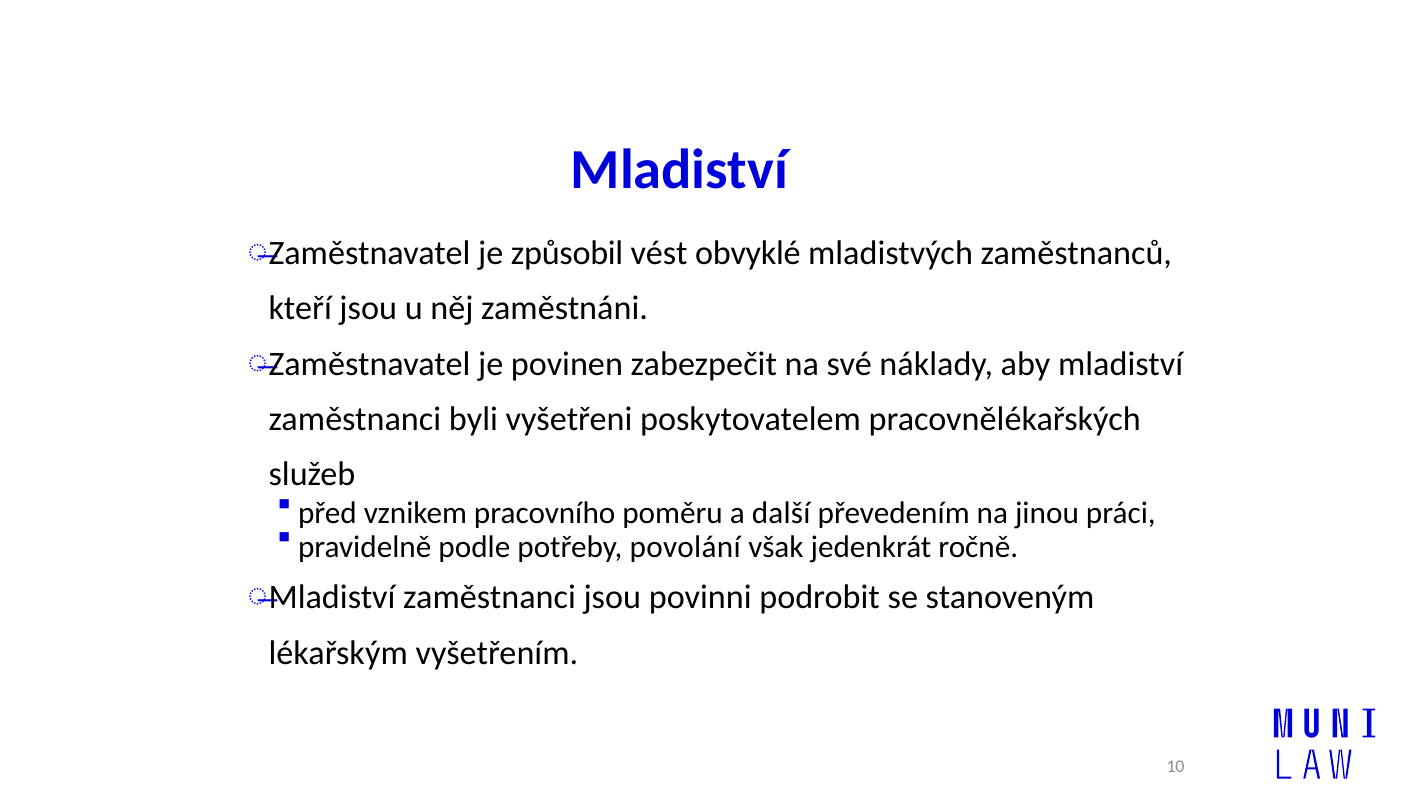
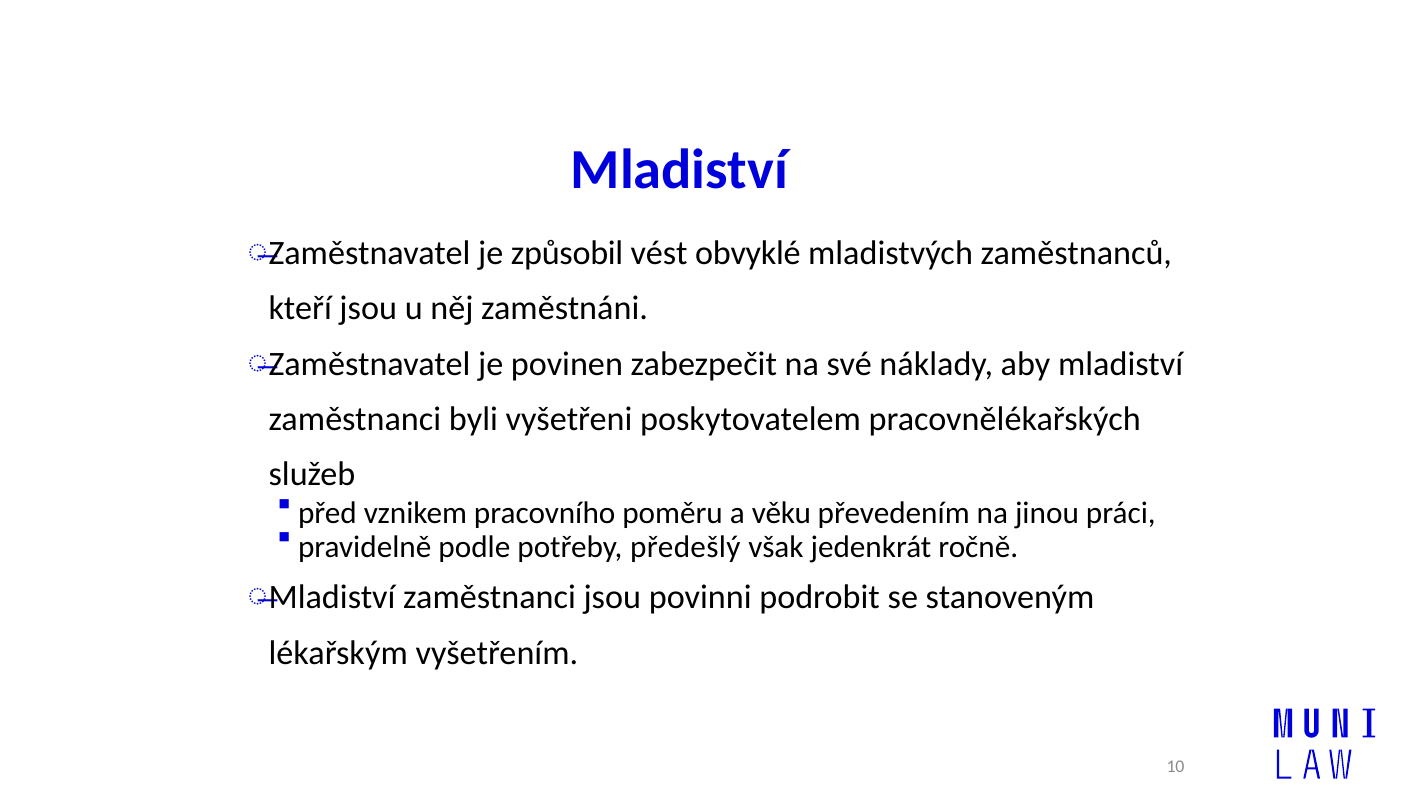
další: další -> věku
povolání: povolání -> předešlý
